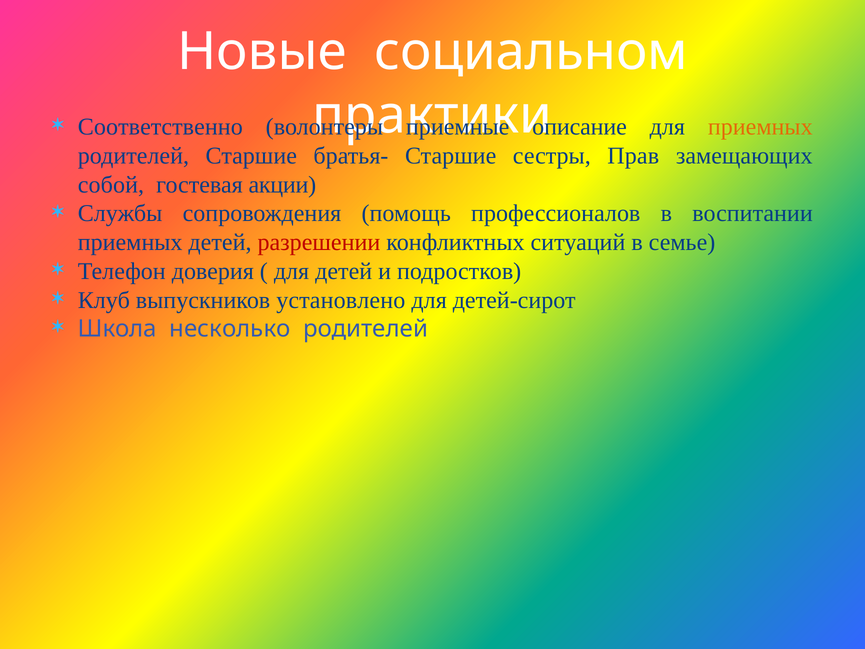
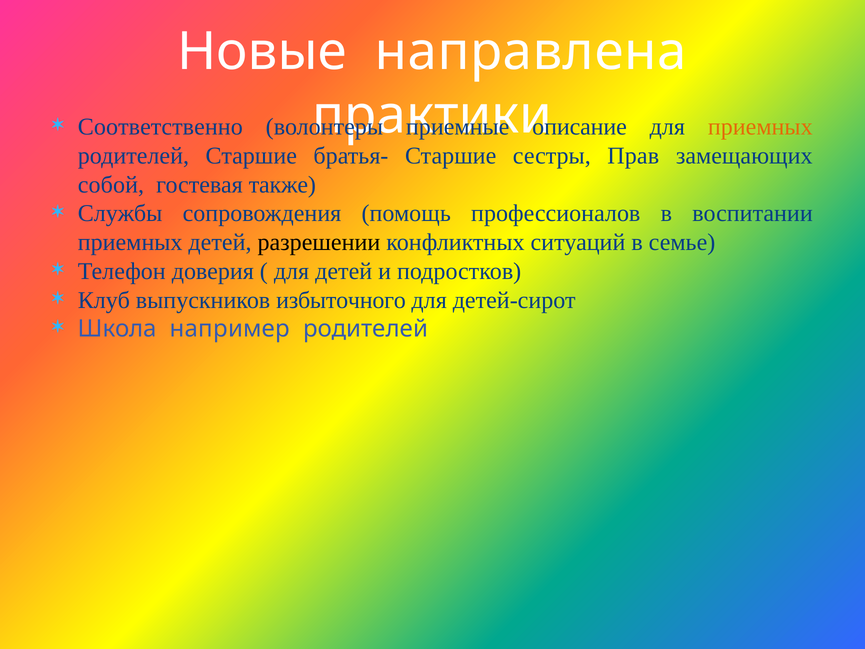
социальном: социальном -> направлена
акции: акции -> также
разрешении colour: red -> black
установлено: установлено -> избыточного
несколько: несколько -> например
